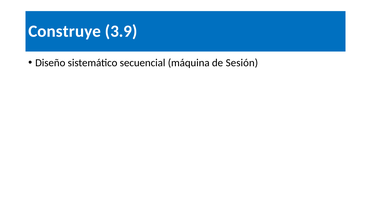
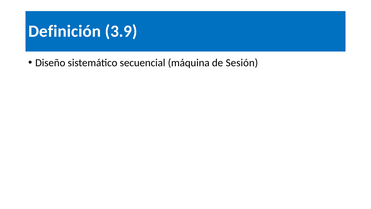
Construye: Construye -> Definición
